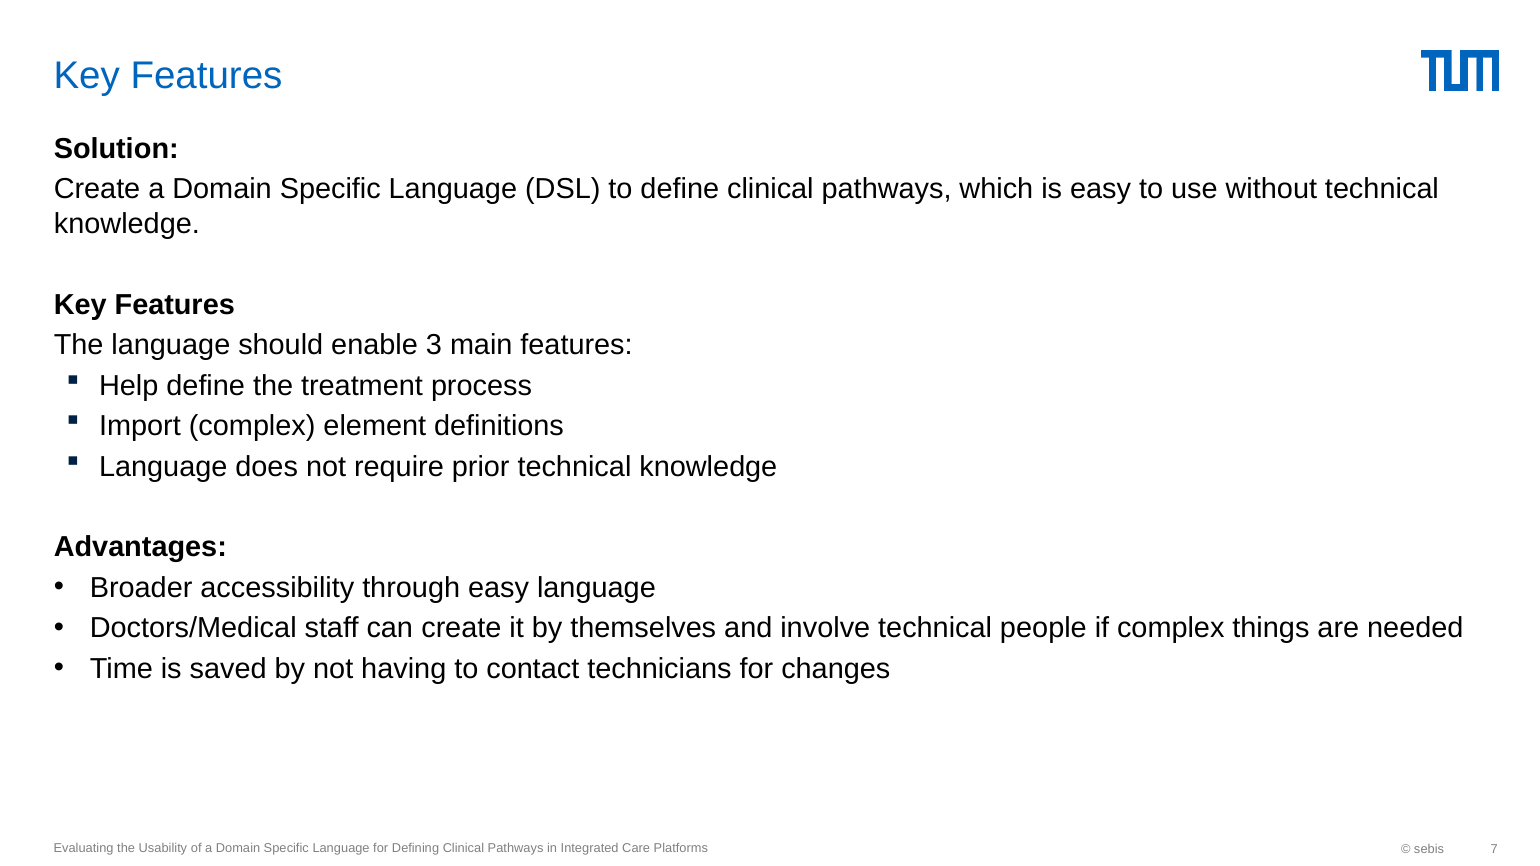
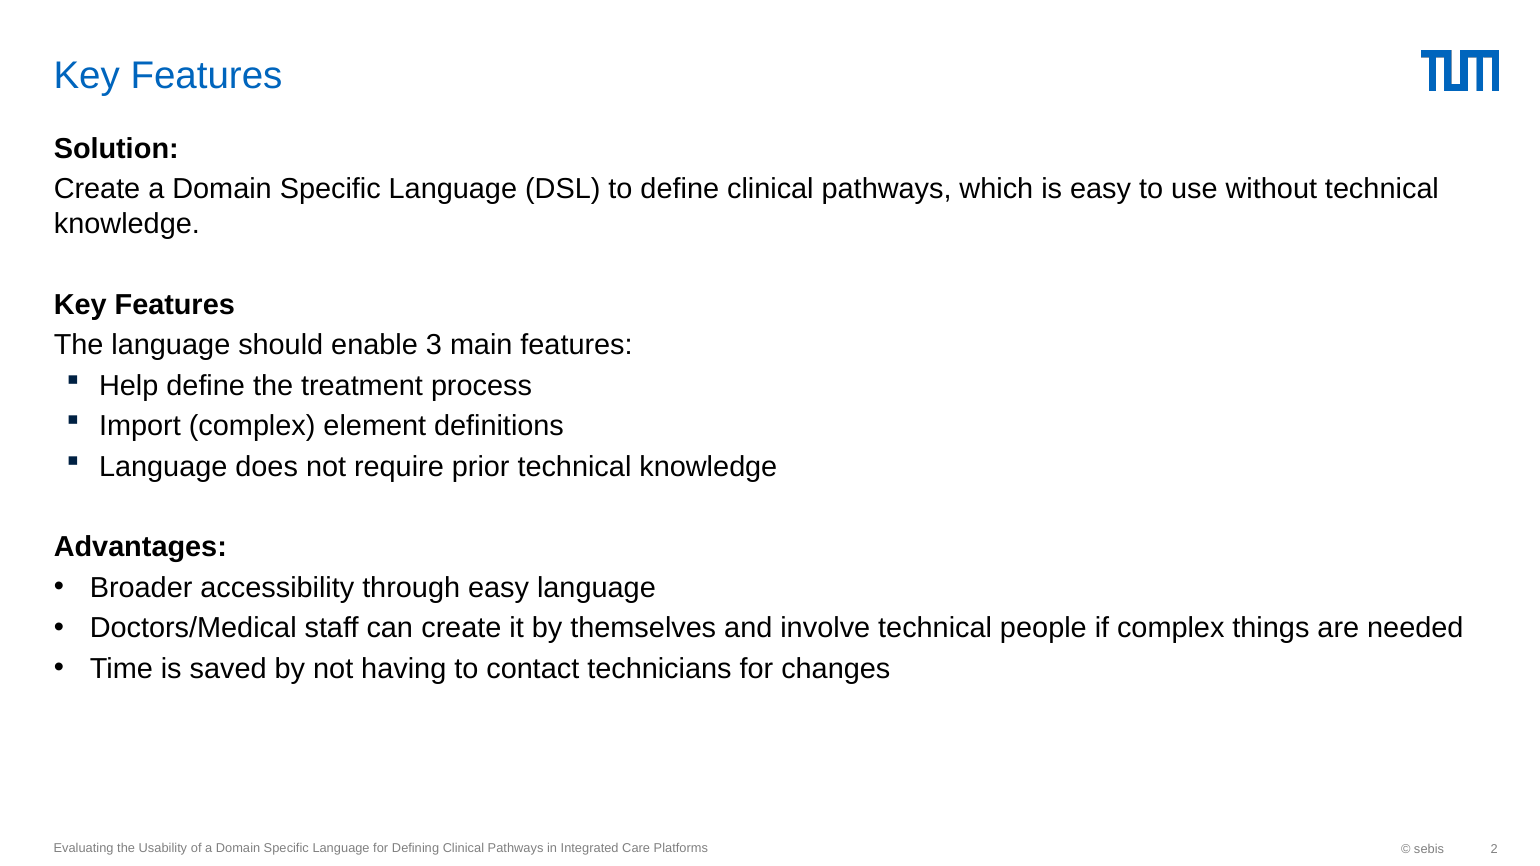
7: 7 -> 2
